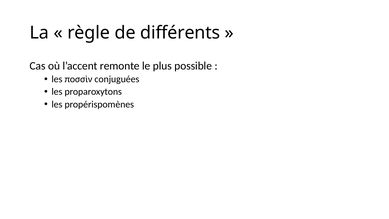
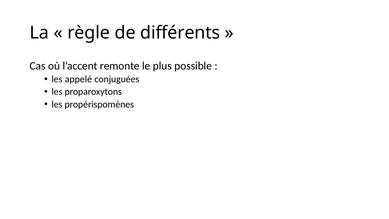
ποσσὶν: ποσσὶν -> appelé
